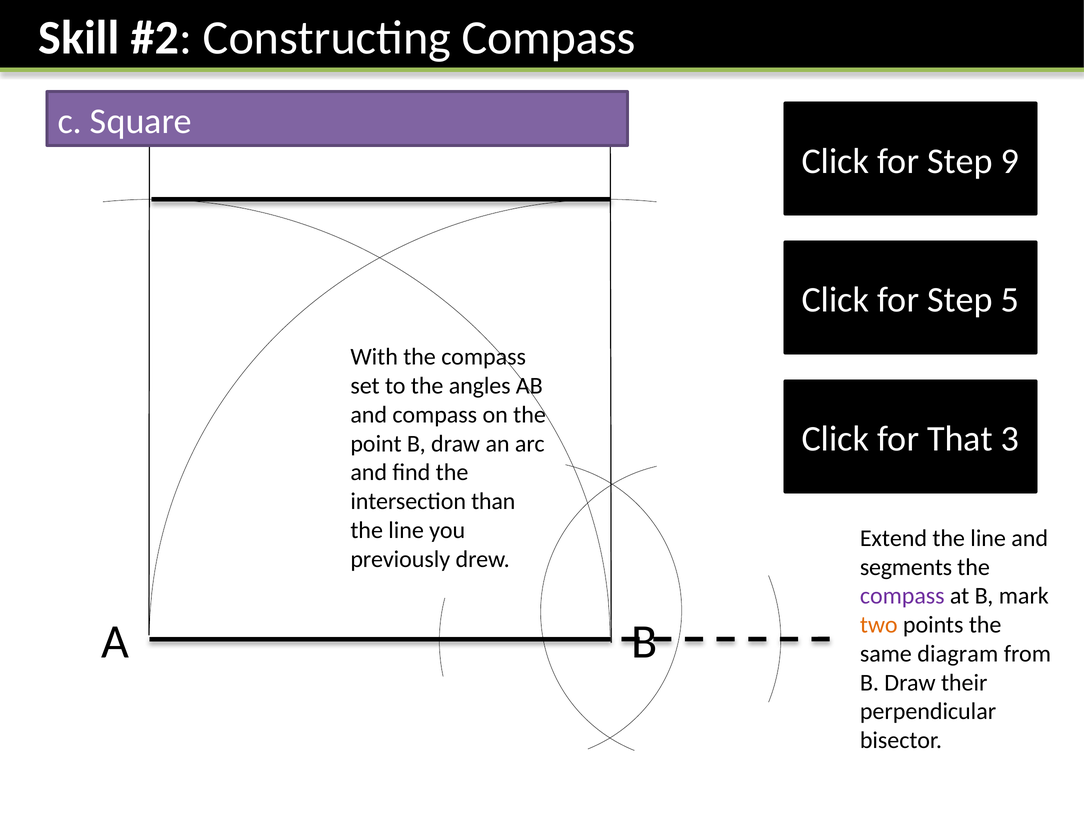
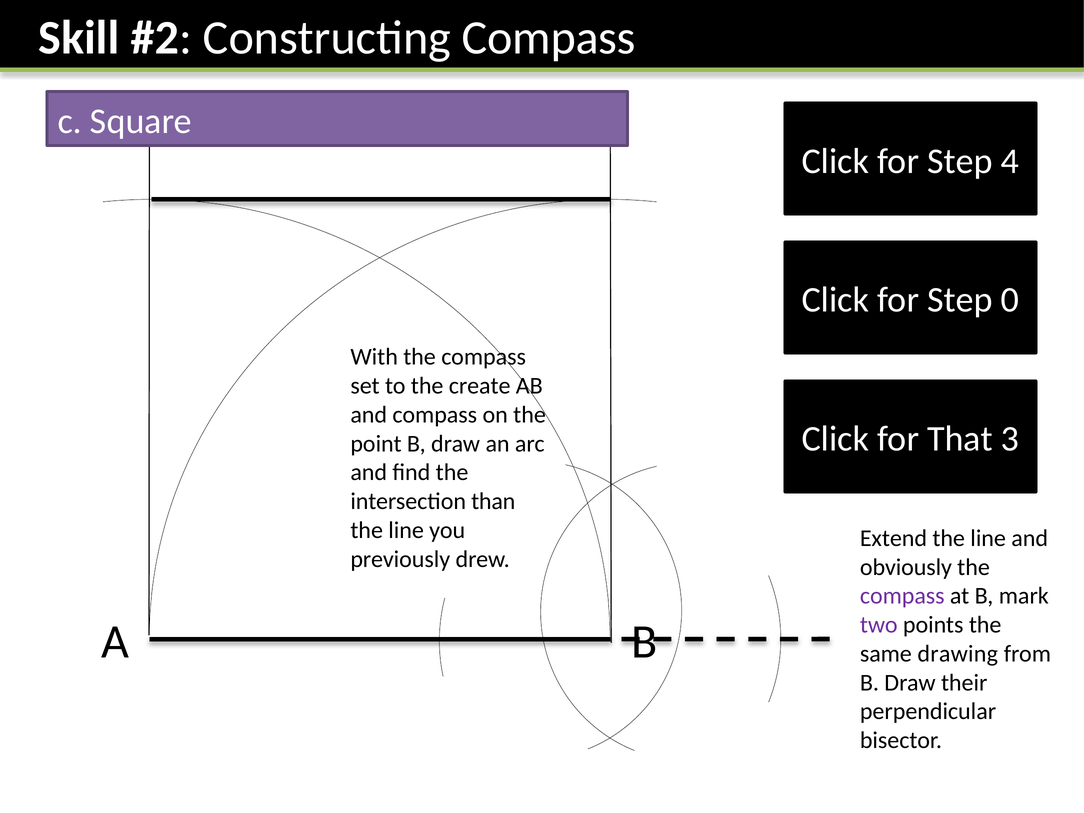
9: 9 -> 4
5: 5 -> 0
angles: angles -> create
segments: segments -> obviously
two colour: orange -> purple
diagram: diagram -> drawing
